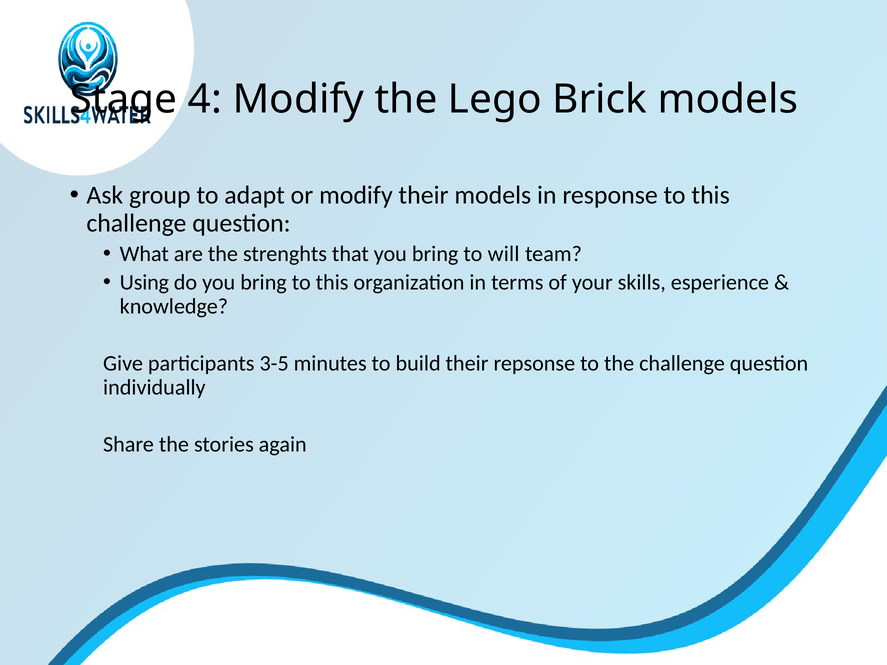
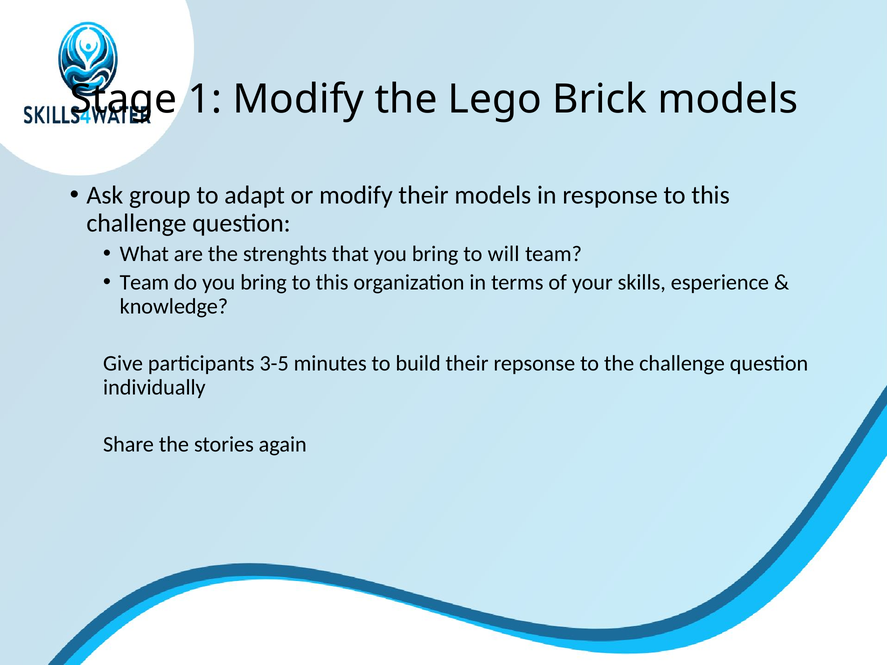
4: 4 -> 1
Using at (144, 282): Using -> Team
